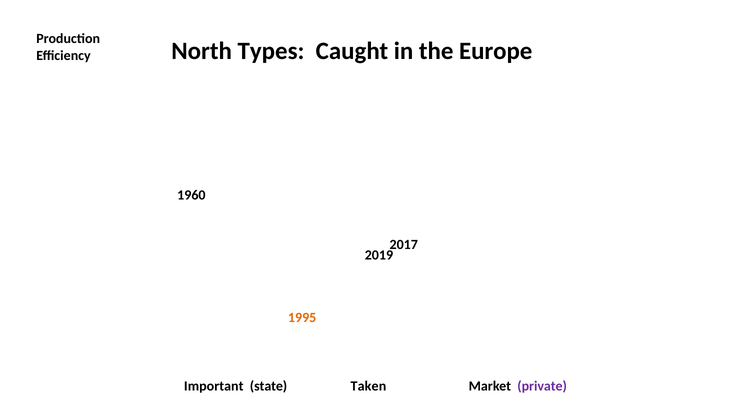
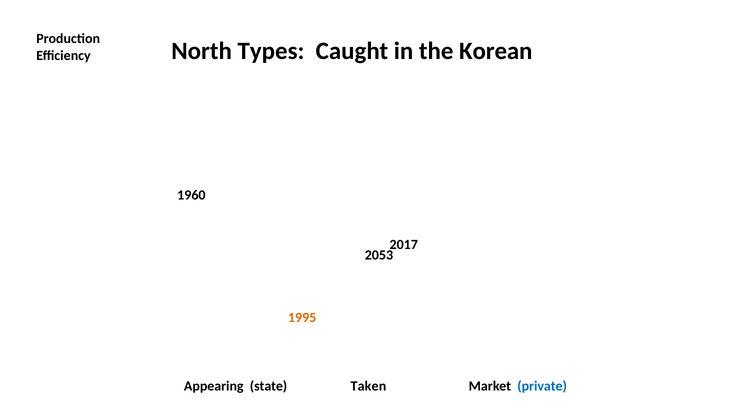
Europe: Europe -> Korean
2019: 2019 -> 2053
Important: Important -> Appearing
private colour: purple -> blue
